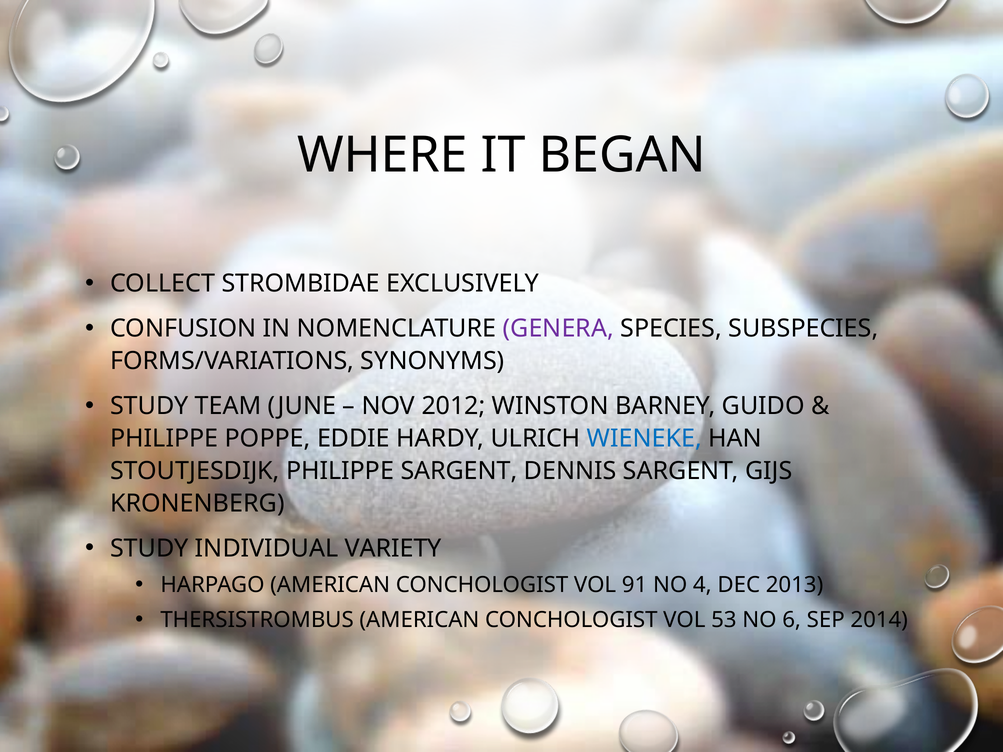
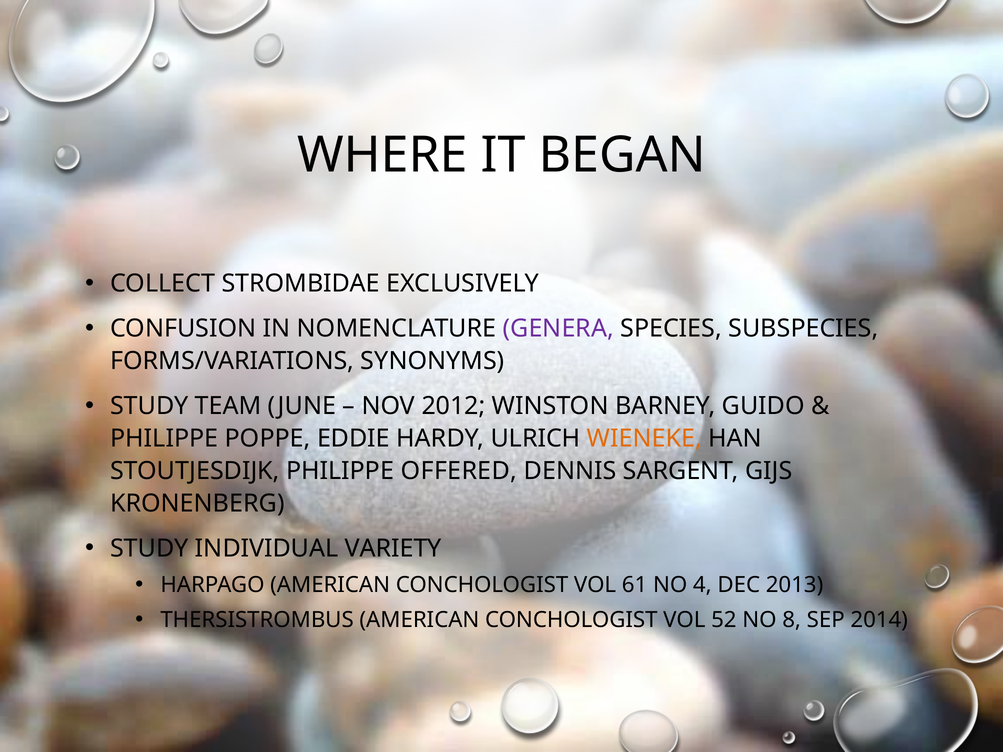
WIENEKE colour: blue -> orange
PHILIPPE SARGENT: SARGENT -> OFFERED
91: 91 -> 61
53: 53 -> 52
6: 6 -> 8
